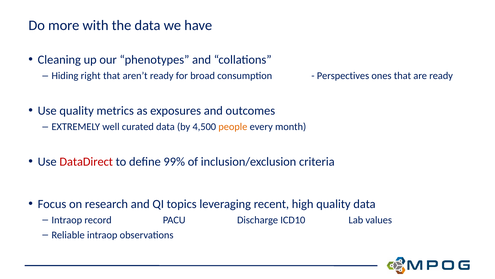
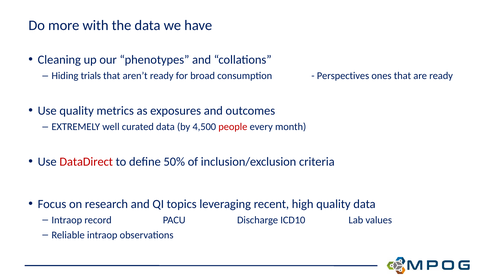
right: right -> trials
people colour: orange -> red
99%: 99% -> 50%
